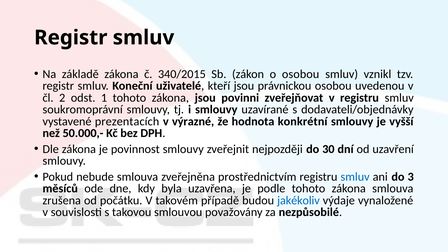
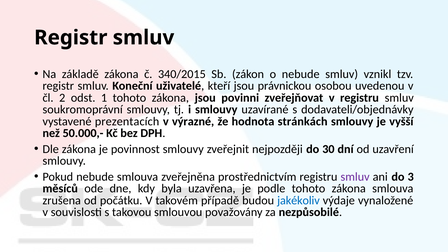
o osobou: osobou -> nebude
konkrétní: konkrétní -> stránkách
smluv at (355, 177) colour: blue -> purple
